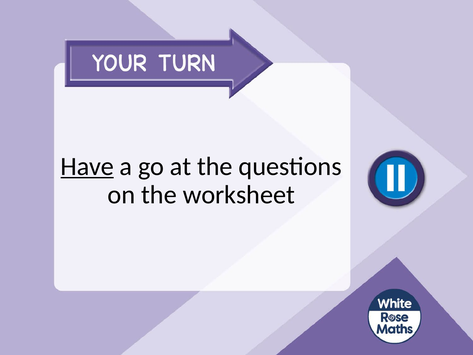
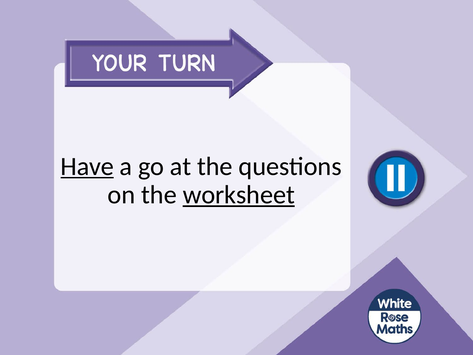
worksheet underline: none -> present
